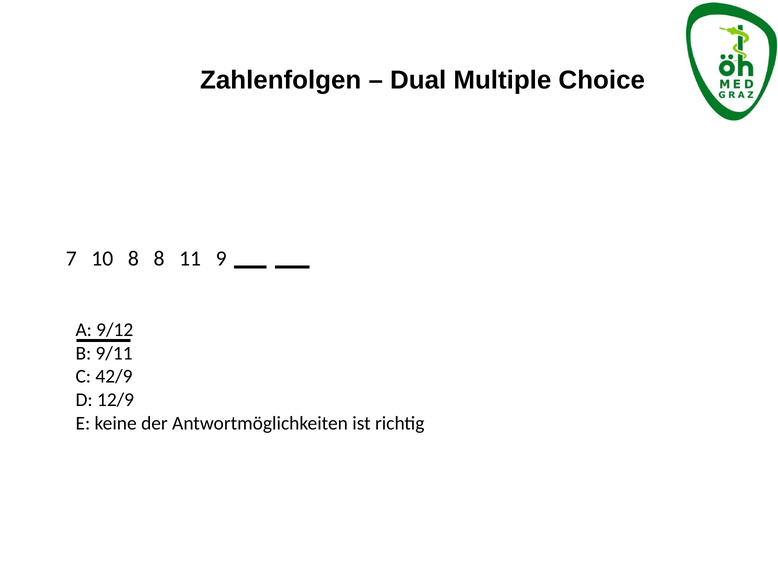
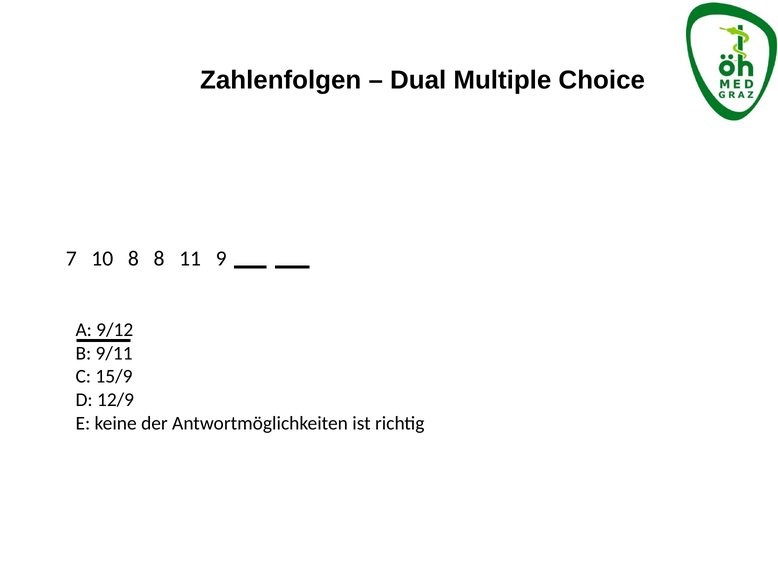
42/9: 42/9 -> 15/9
